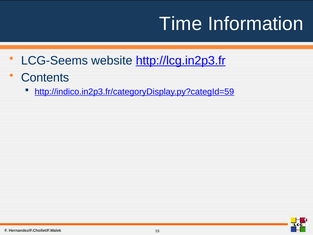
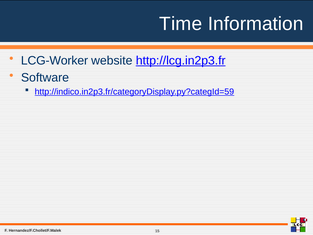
LCG-Seems: LCG-Seems -> LCG-Worker
Contents: Contents -> Software
